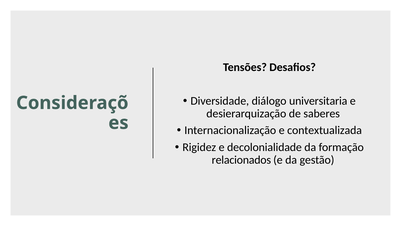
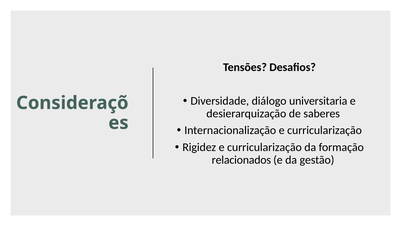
Internacionalização e contextualizada: contextualizada -> curricularização
Rigidez e decolonialidade: decolonialidade -> curricularização
